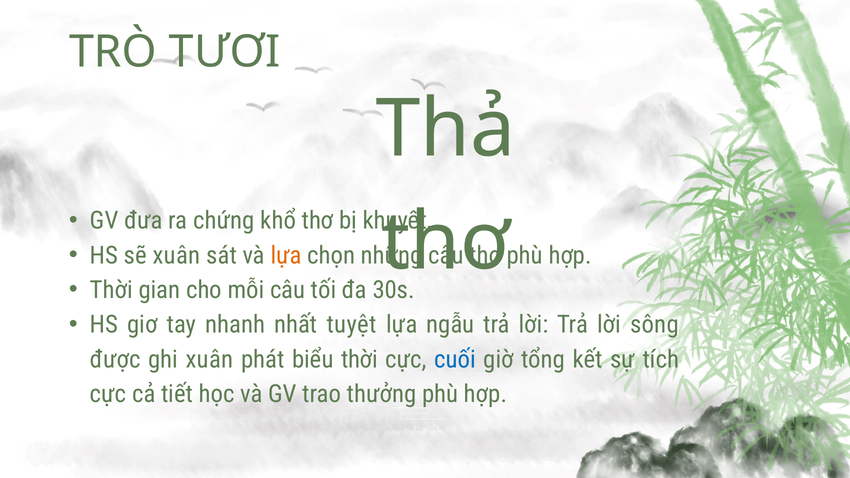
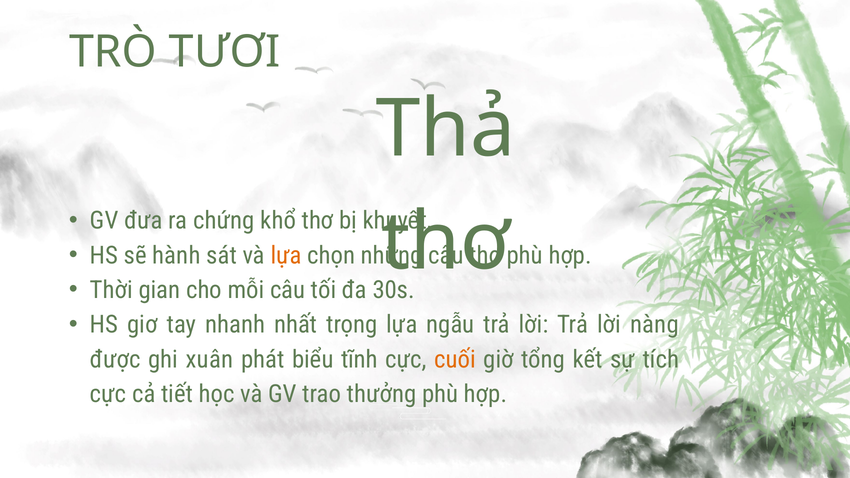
sẽ xuân: xuân -> hành
tuyệt: tuyệt -> trọng
sông: sông -> nàng
biểu thời: thời -> tĩnh
cuối colour: blue -> orange
